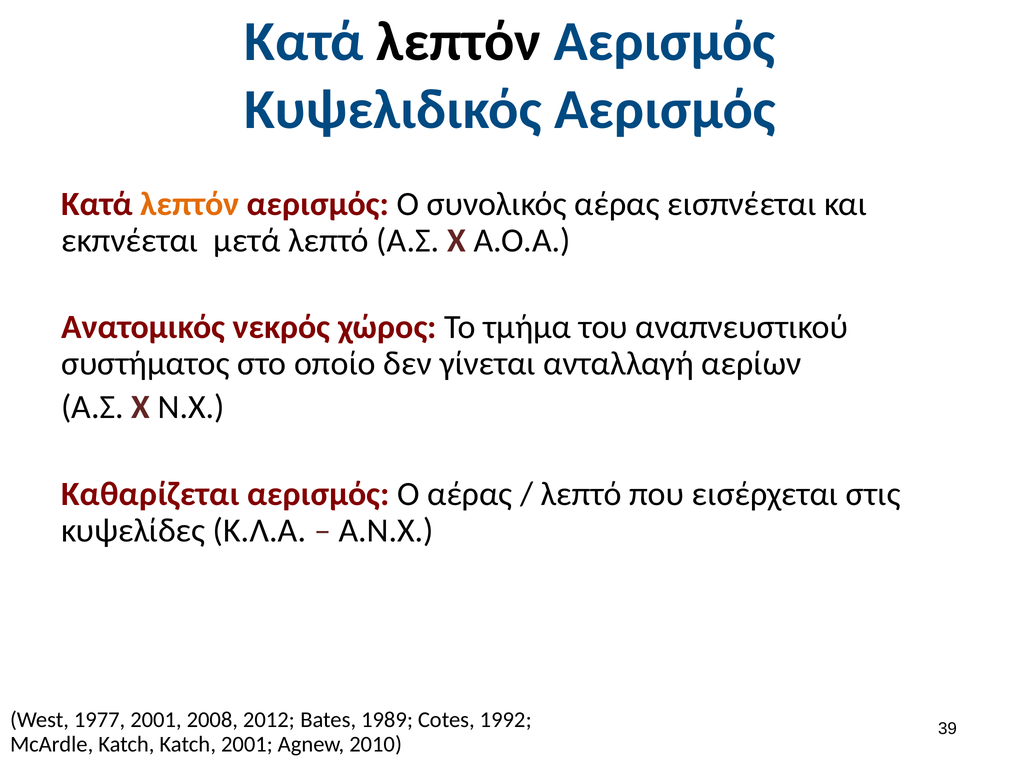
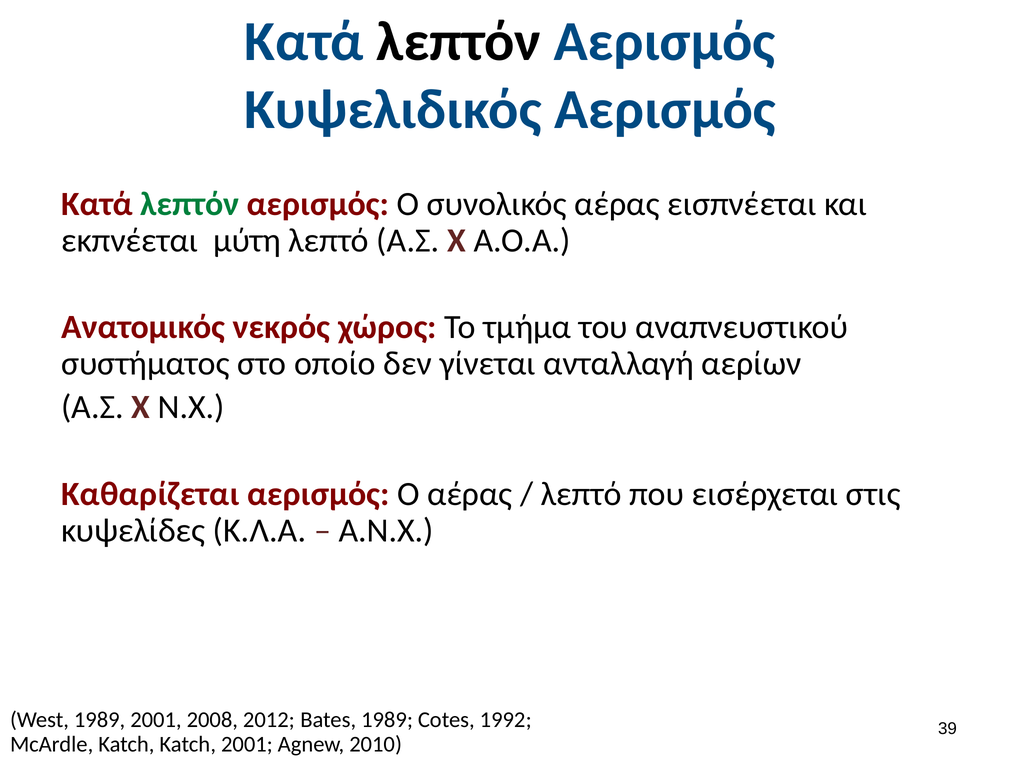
λεπτόν at (190, 204) colour: orange -> green
μετά: μετά -> μύτη
West 1977: 1977 -> 1989
